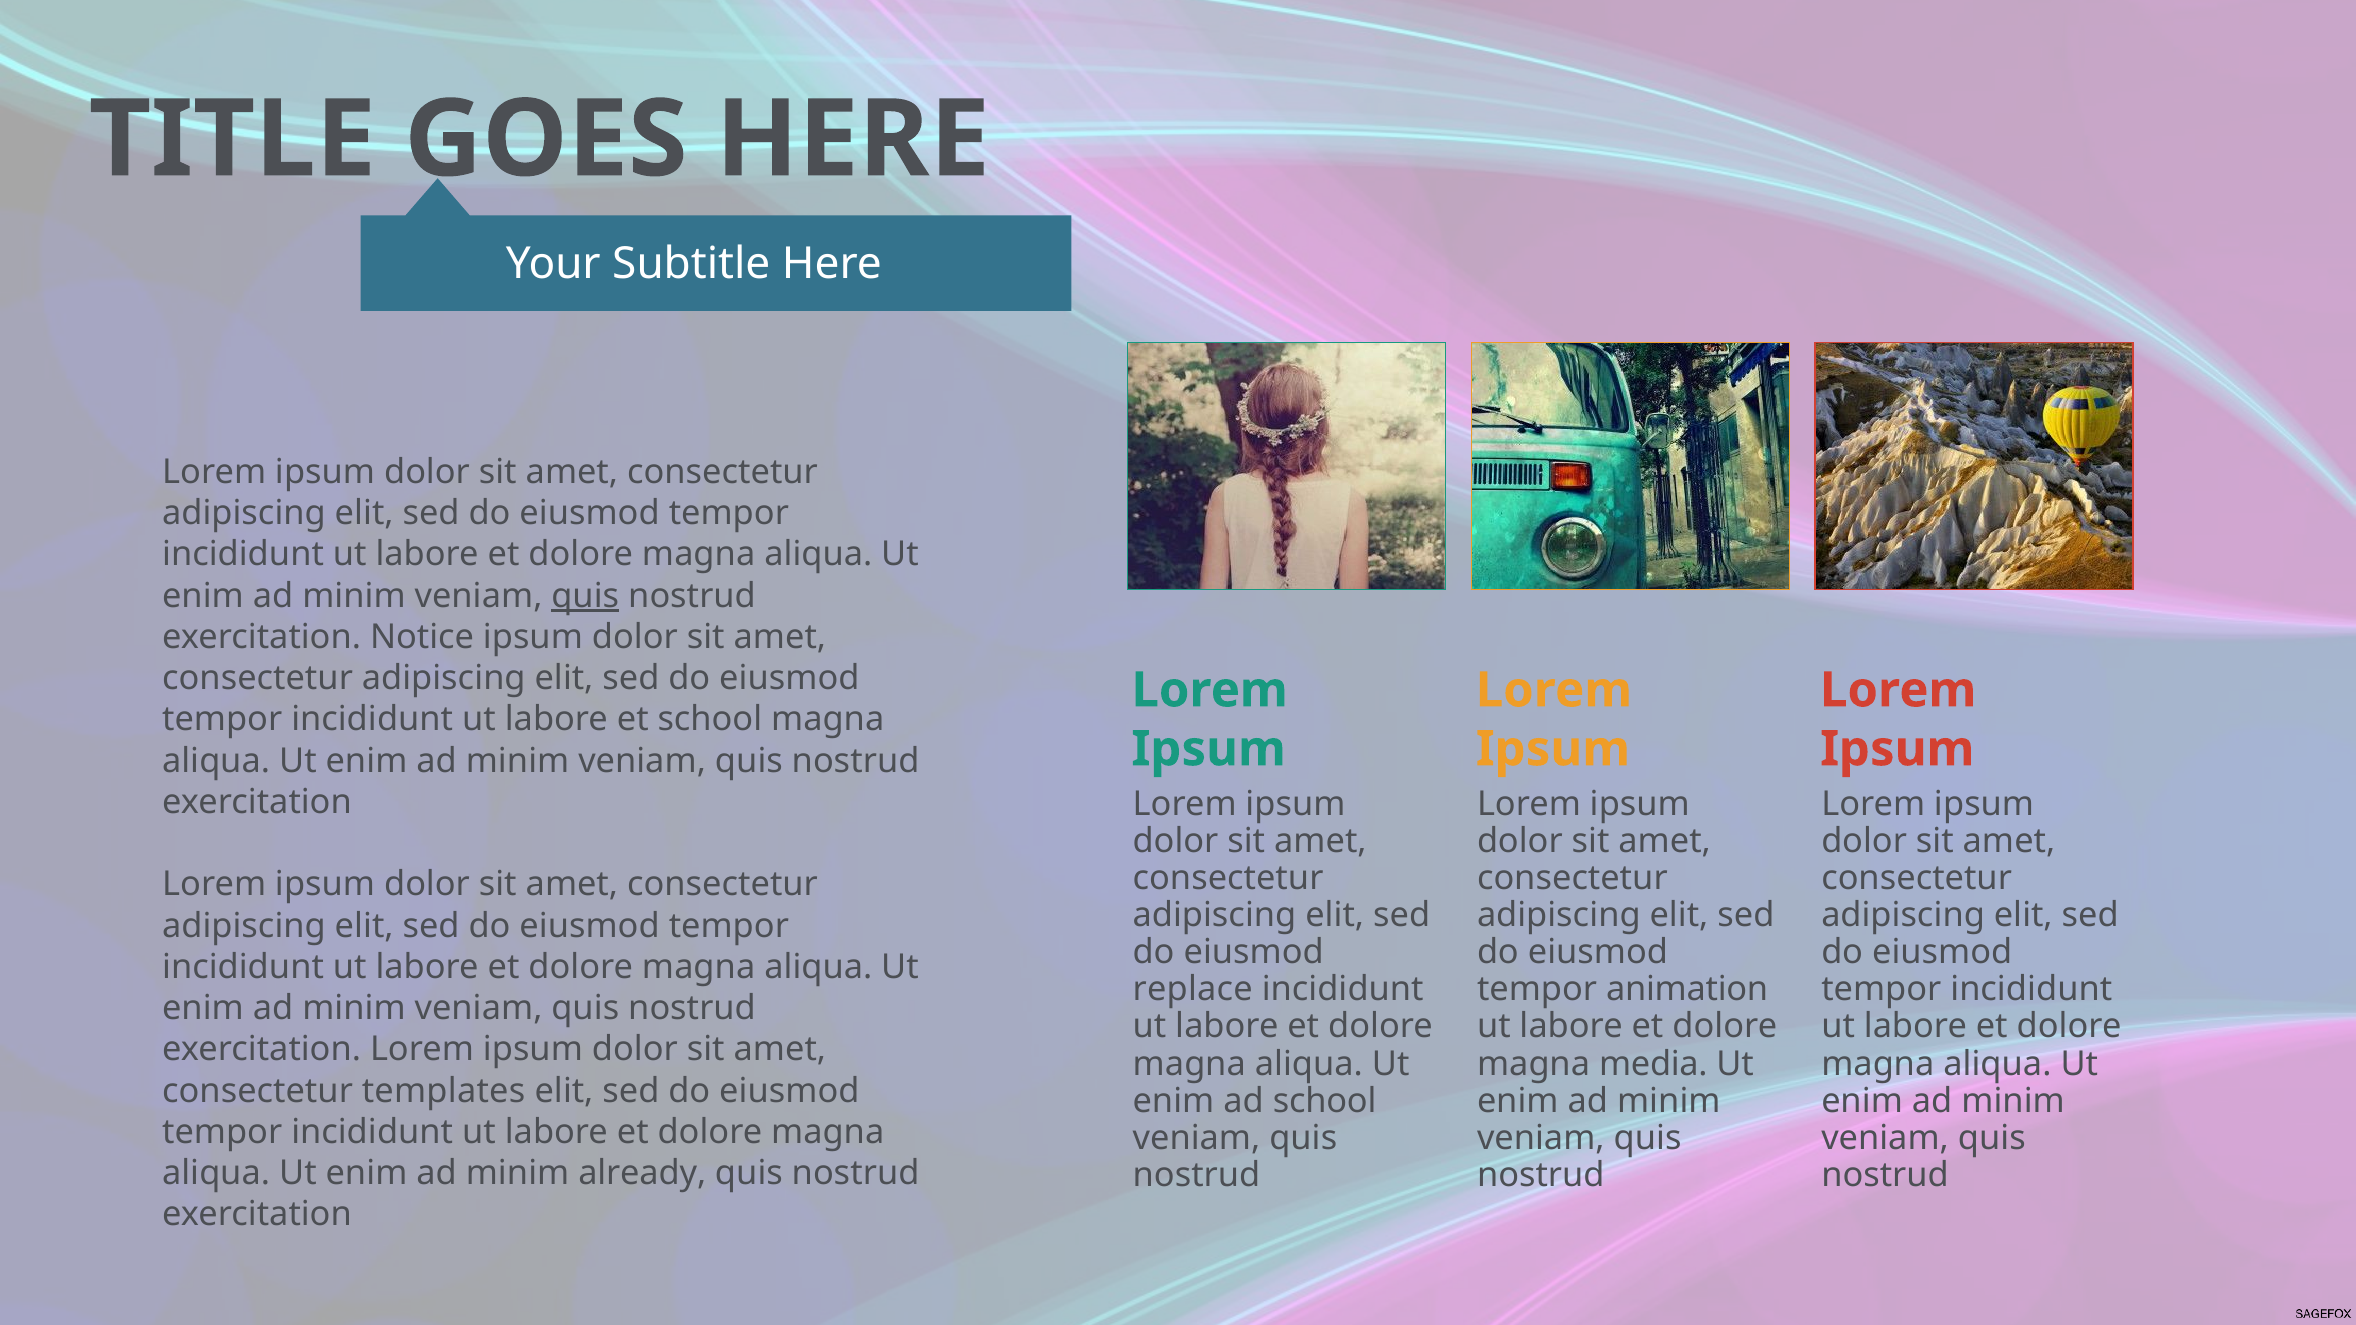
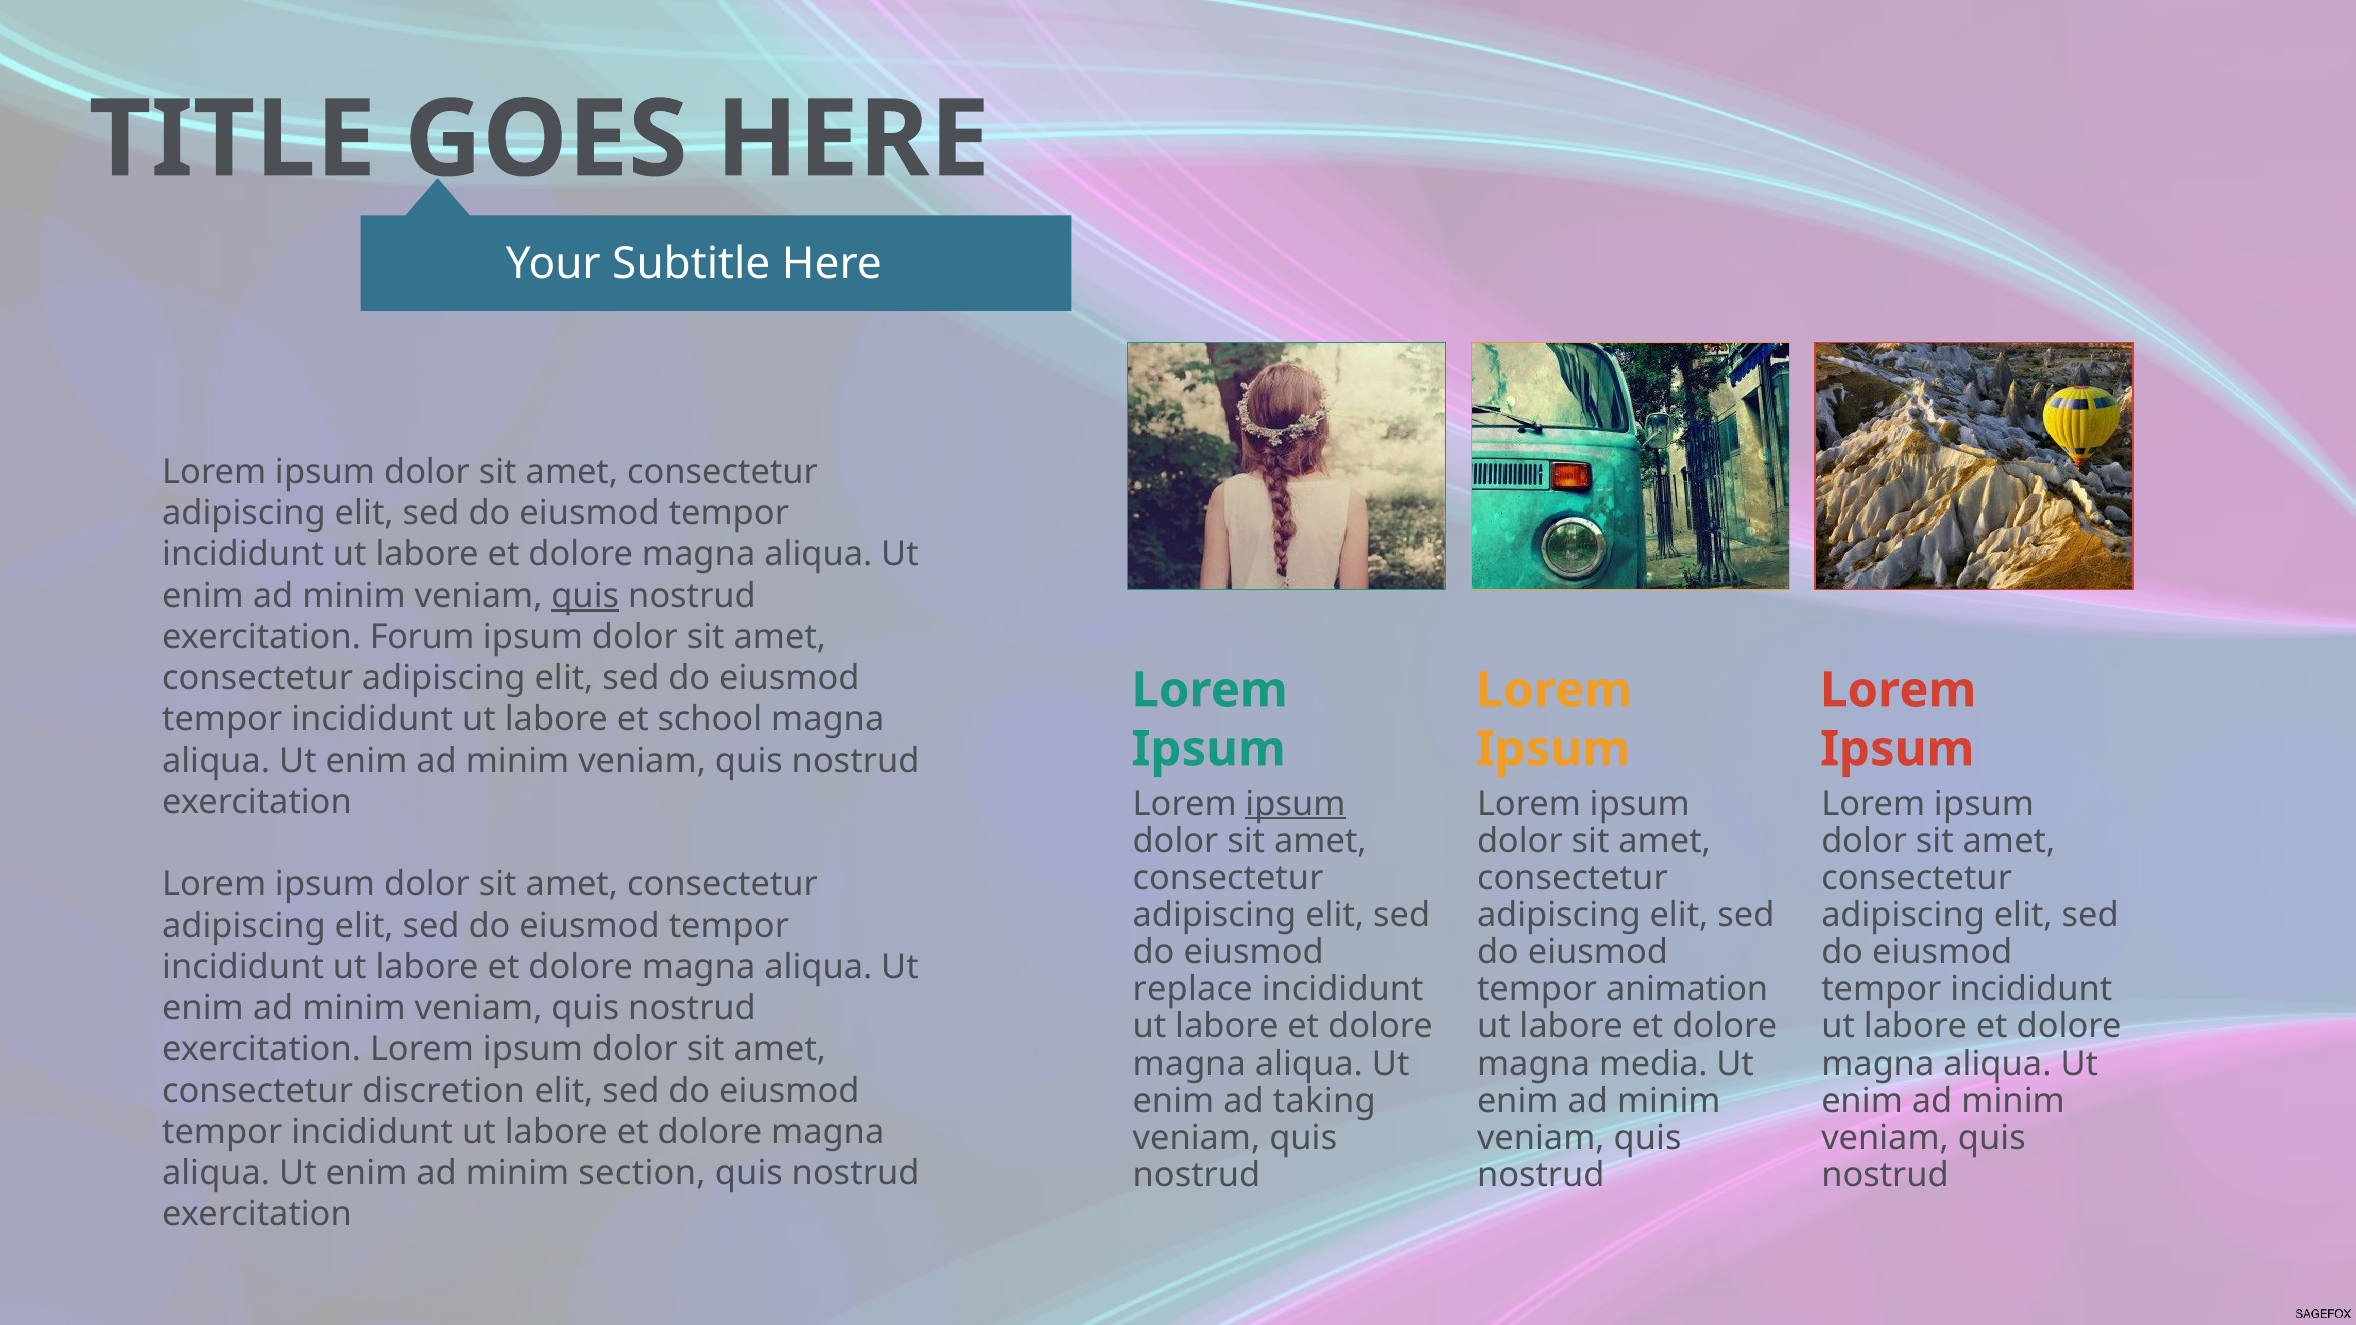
Notice: Notice -> Forum
ipsum at (1295, 804) underline: none -> present
templates: templates -> discretion
ad school: school -> taking
already: already -> section
